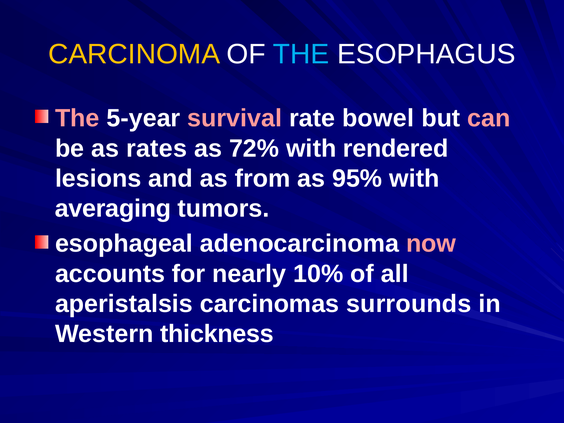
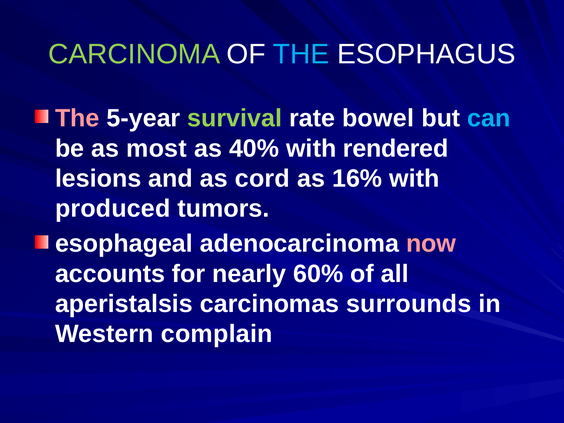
CARCINOMA colour: yellow -> light green
survival colour: pink -> light green
can colour: pink -> light blue
rates: rates -> most
72%: 72% -> 40%
from: from -> cord
95%: 95% -> 16%
averaging: averaging -> produced
10%: 10% -> 60%
thickness: thickness -> complain
